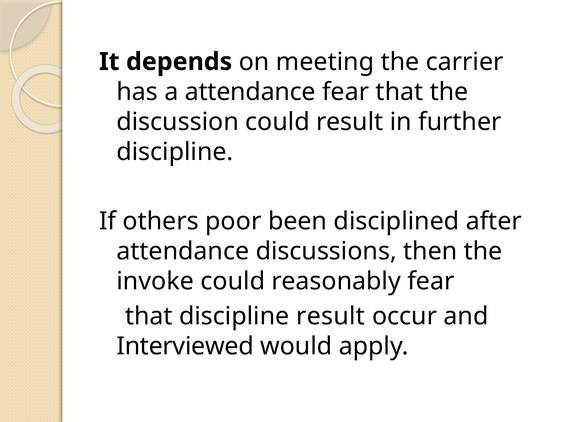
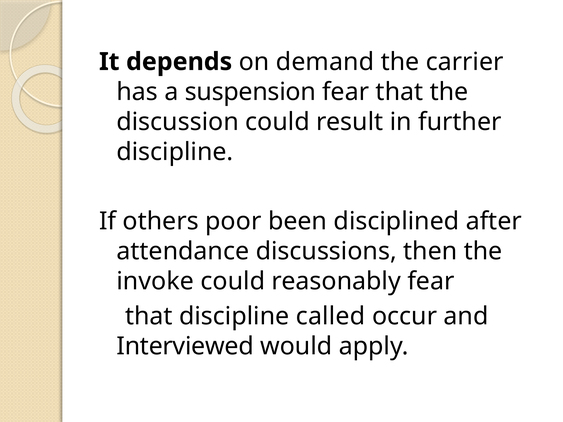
meeting: meeting -> demand
a attendance: attendance -> suspension
discipline result: result -> called
